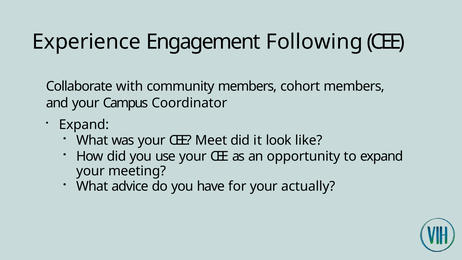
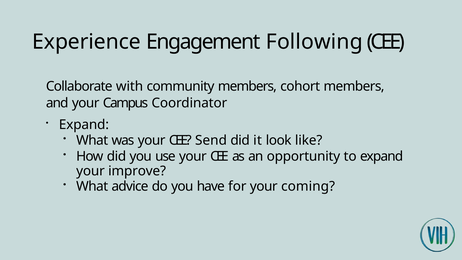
Meet: Meet -> Send
meeting: meeting -> improve
actually: actually -> coming
